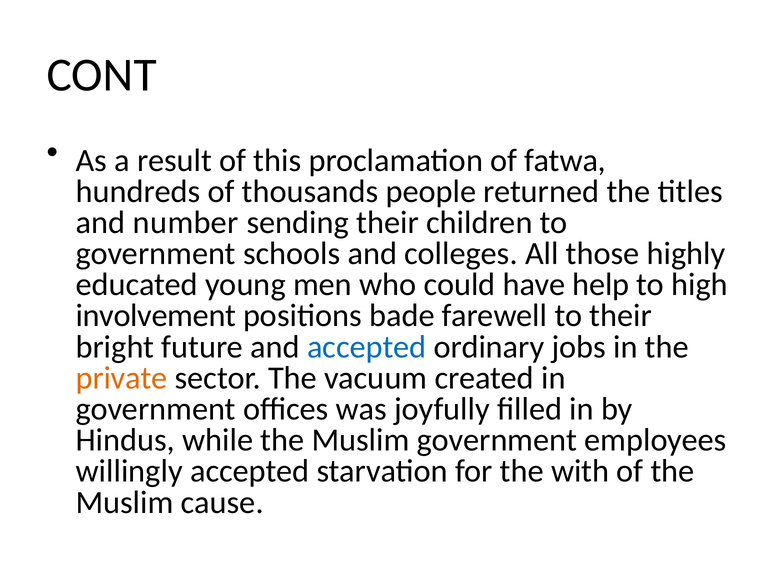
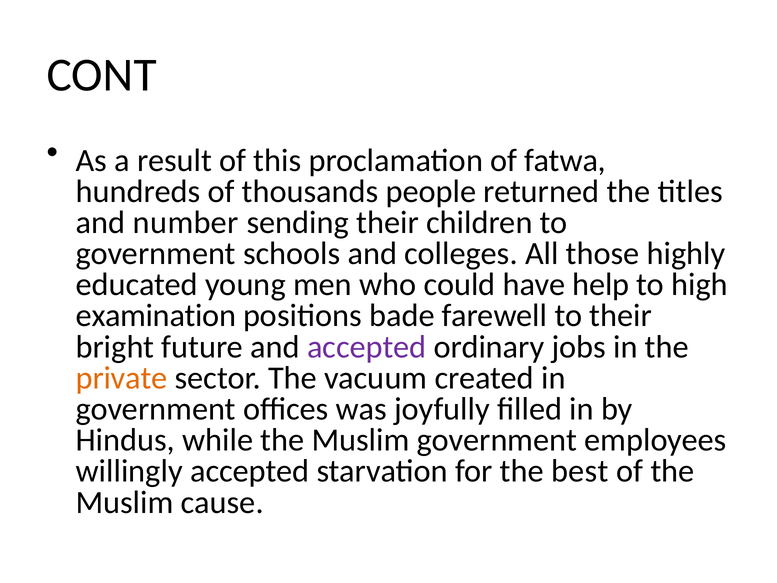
involvement: involvement -> examination
accepted at (367, 347) colour: blue -> purple
with: with -> best
